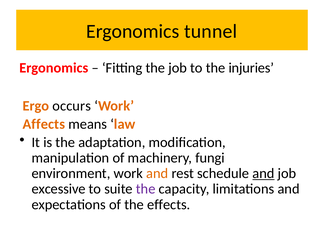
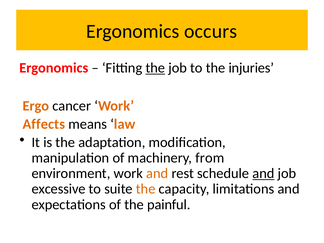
tunnel: tunnel -> occurs
the at (155, 68) underline: none -> present
occurs: occurs -> cancer
fungi: fungi -> from
the at (146, 189) colour: purple -> orange
effects: effects -> painful
